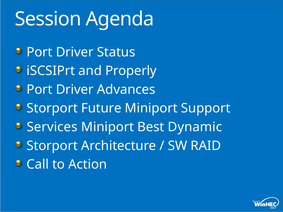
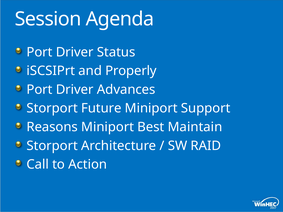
Services: Services -> Reasons
Dynamic: Dynamic -> Maintain
